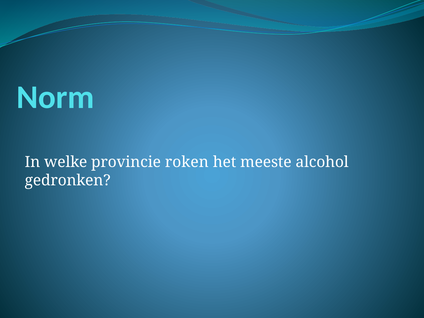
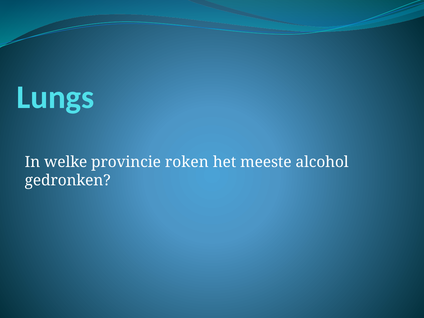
Norm: Norm -> Lungs
